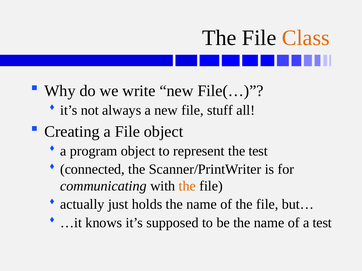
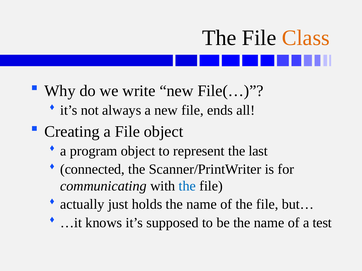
stuff: stuff -> ends
the test: test -> last
the at (187, 186) colour: orange -> blue
